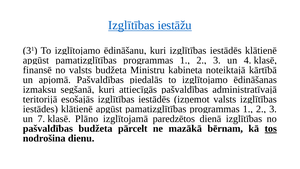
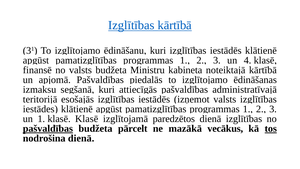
Izglītības iestāžu: iestāžu -> kārtībā
un 7: 7 -> 1
klasē Plāno: Plāno -> Klasē
pašvaldības at (48, 128) underline: none -> present
bērnam: bērnam -> vecākus
nodrošina dienu: dienu -> dienā
